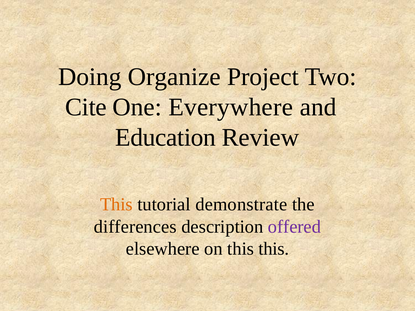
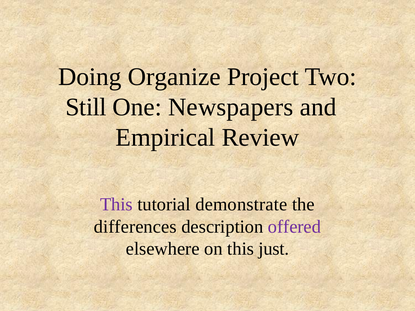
Cite: Cite -> Still
Everywhere: Everywhere -> Newspapers
Education: Education -> Empirical
This at (116, 205) colour: orange -> purple
this this: this -> just
